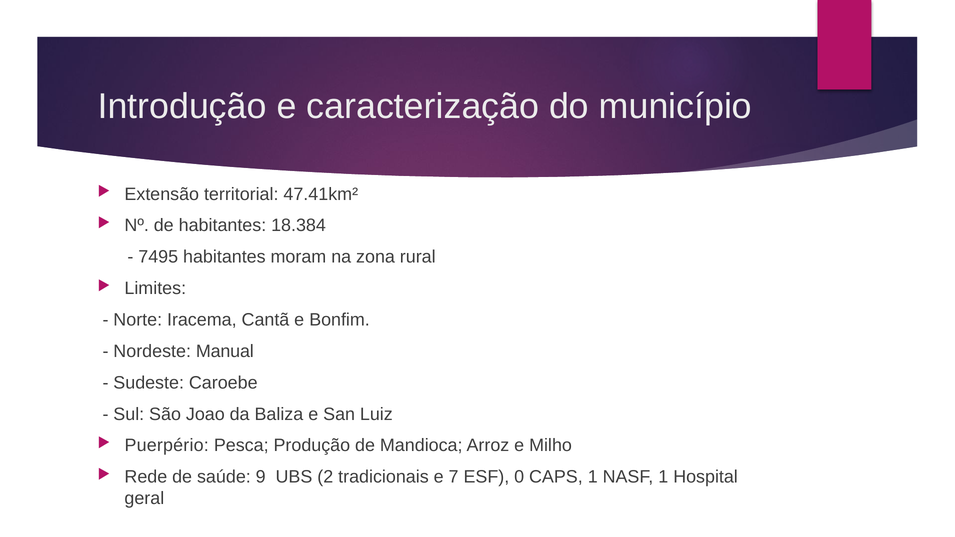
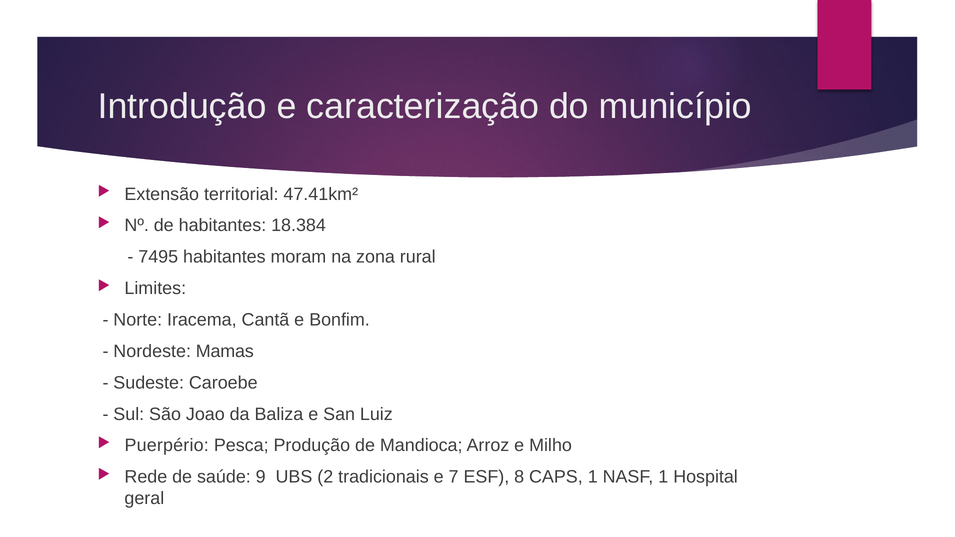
Manual: Manual -> Mamas
0: 0 -> 8
